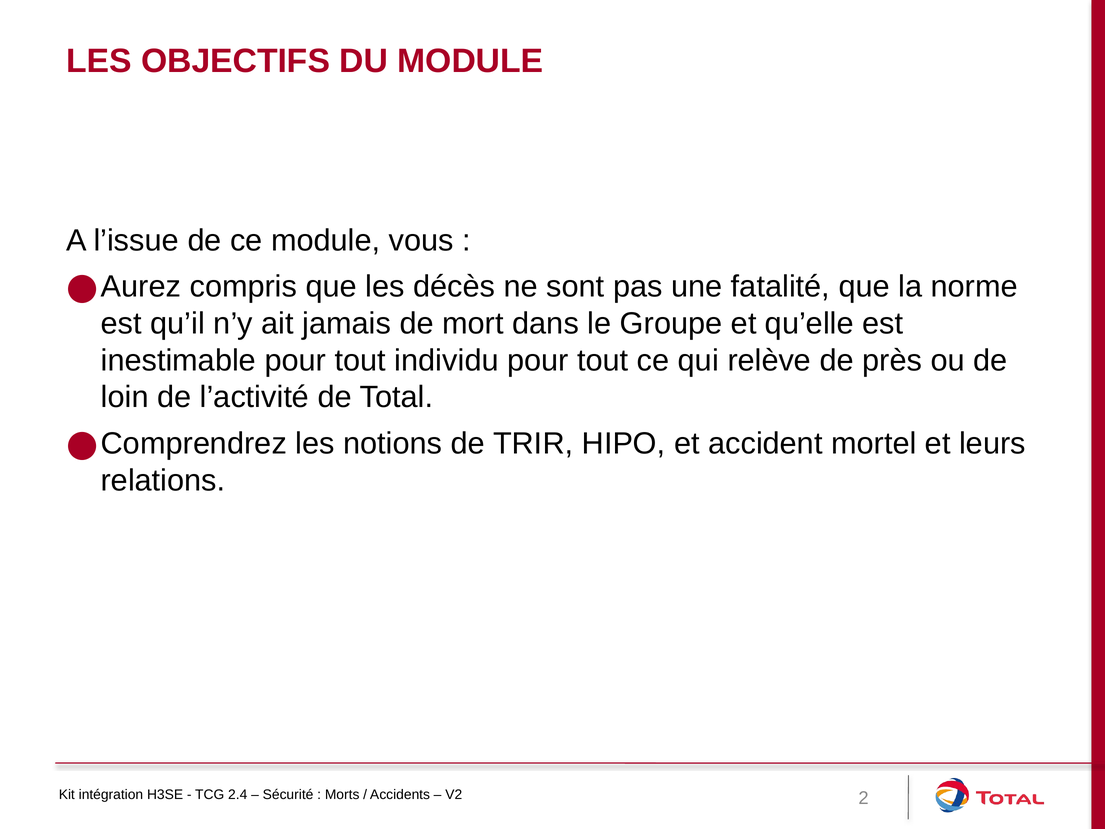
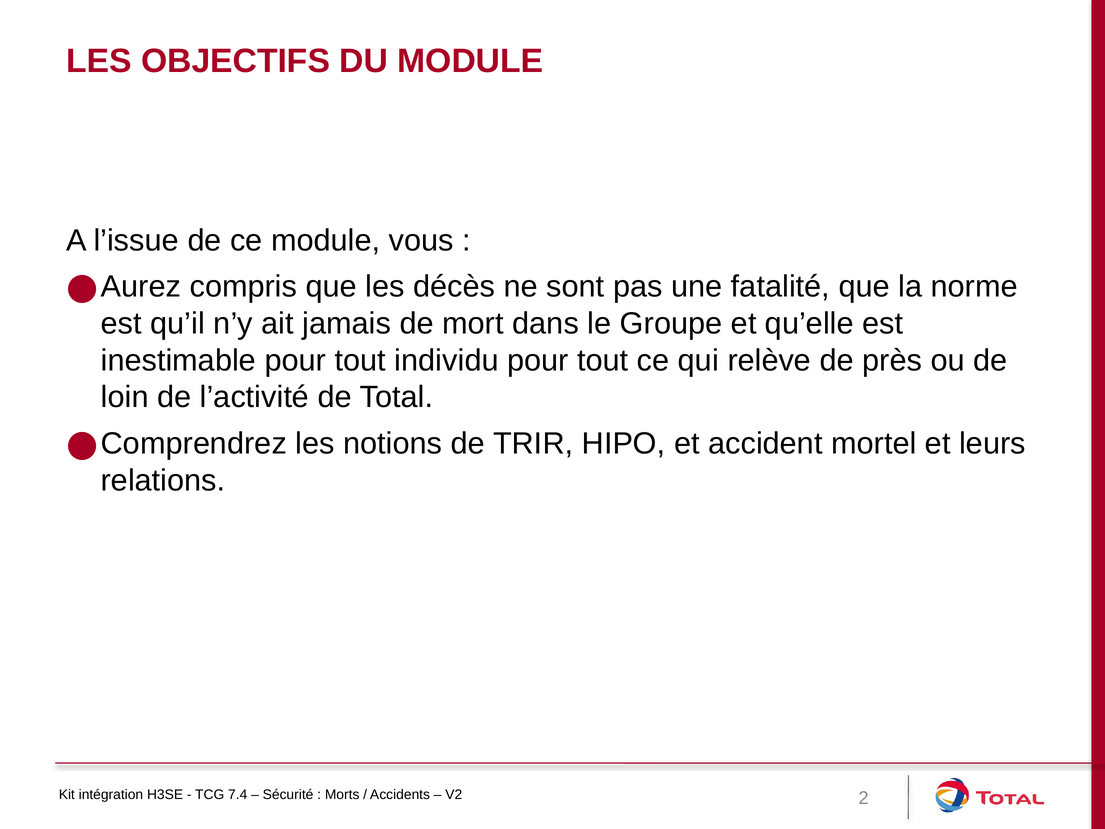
2.4: 2.4 -> 7.4
